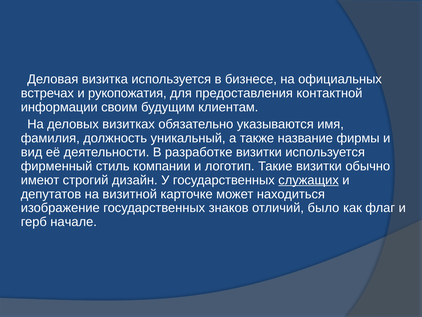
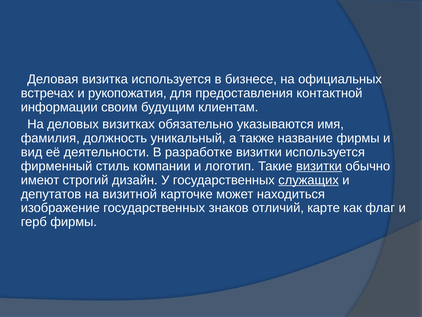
визитки at (319, 166) underline: none -> present
было: было -> карте
герб начале: начале -> фирмы
